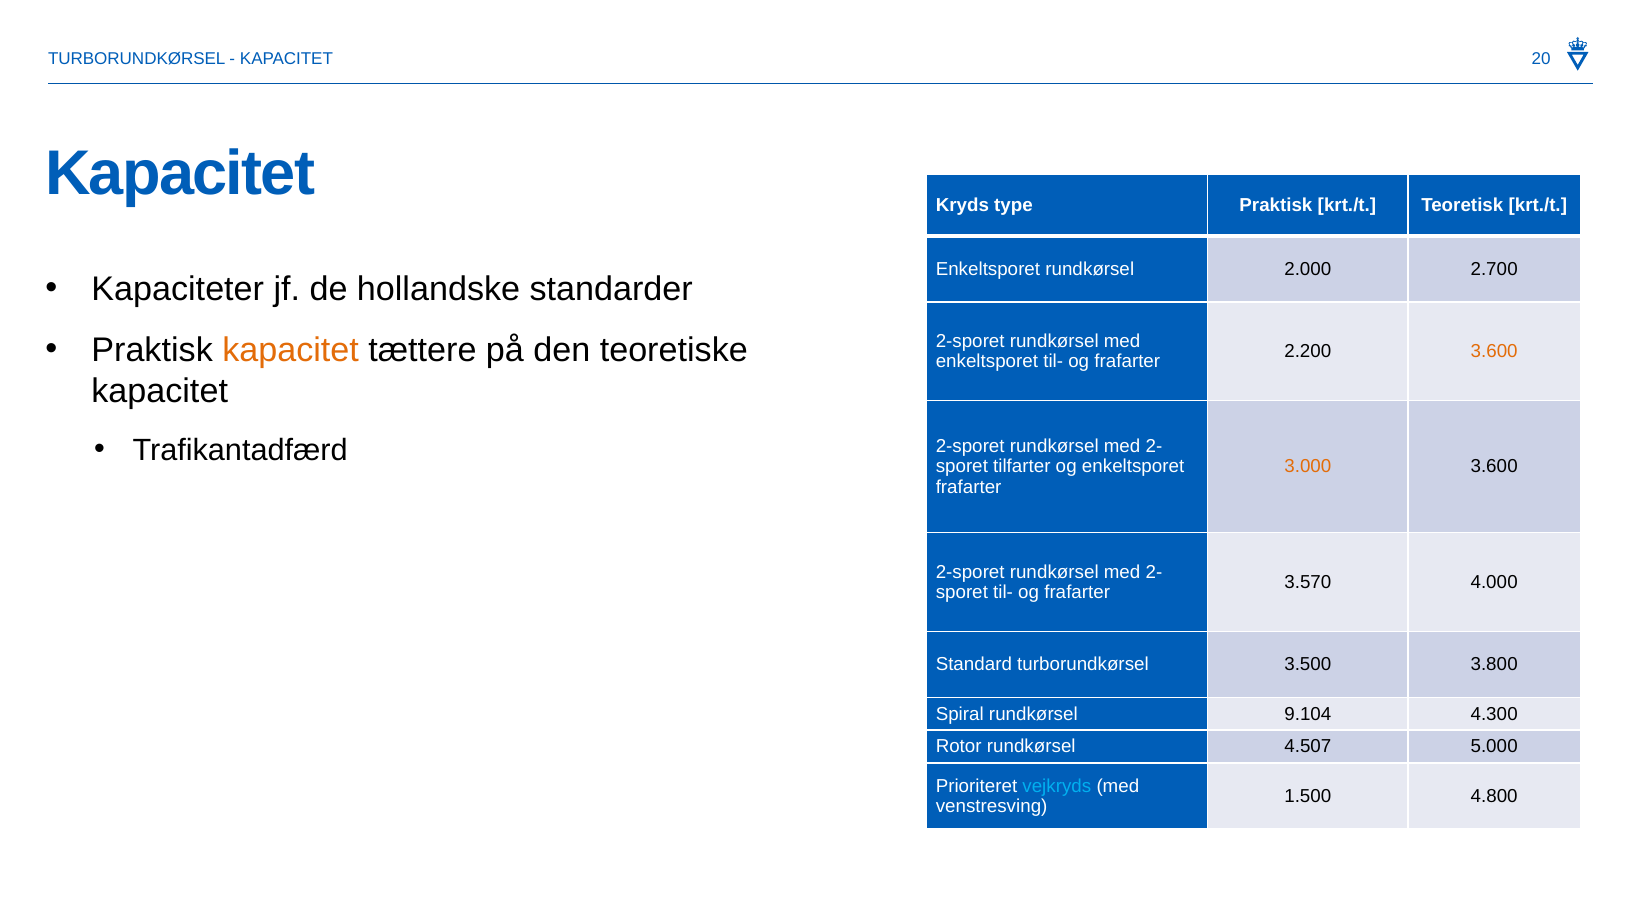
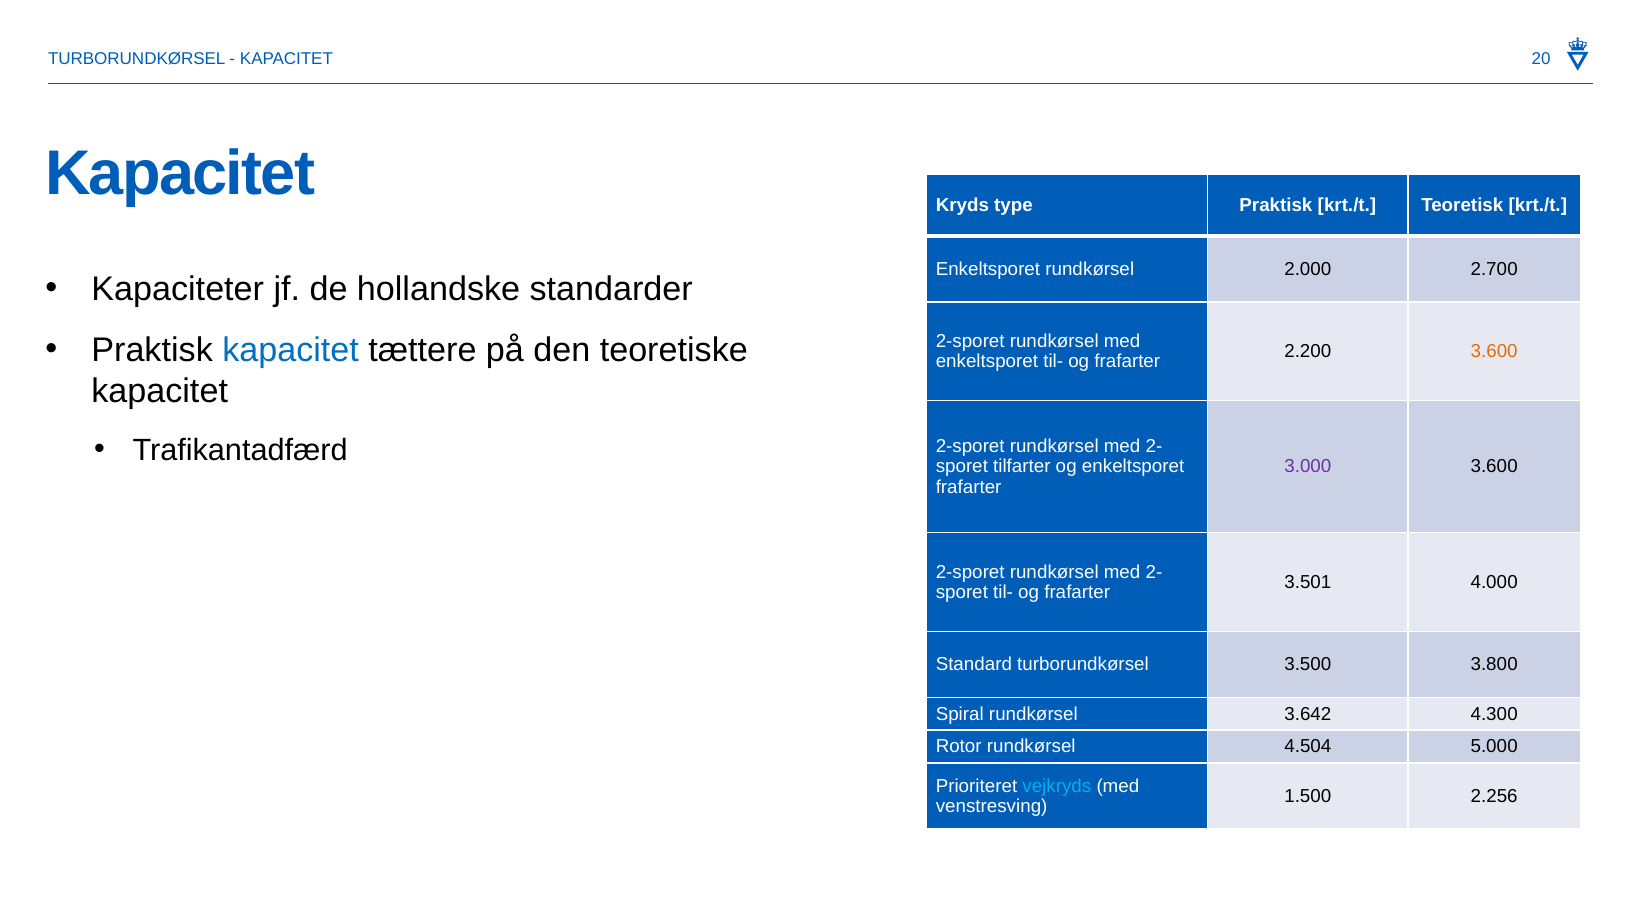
kapacitet at (291, 350) colour: orange -> blue
3.000 colour: orange -> purple
3.570: 3.570 -> 3.501
9.104: 9.104 -> 3.642
4.507: 4.507 -> 4.504
4.800: 4.800 -> 2.256
